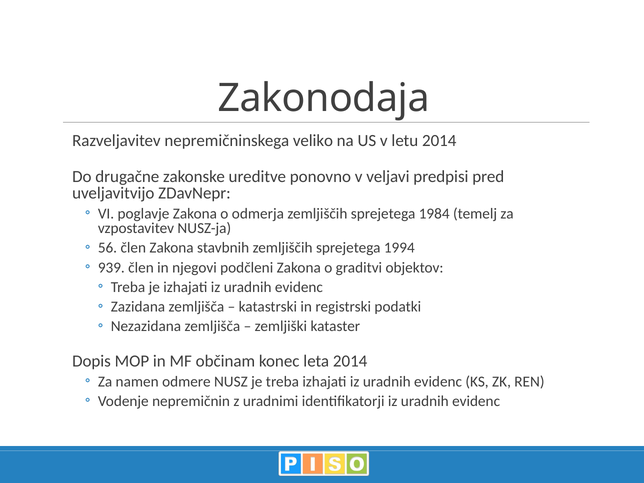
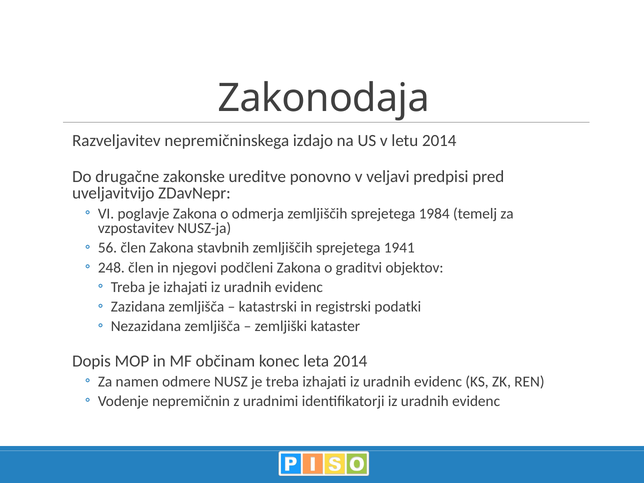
veliko: veliko -> izdajo
1994: 1994 -> 1941
939: 939 -> 248
